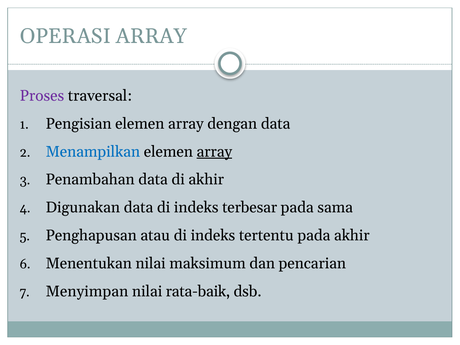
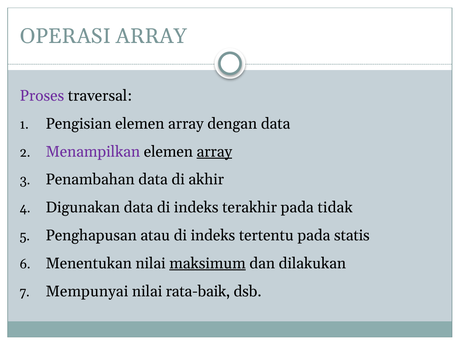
Menampilkan colour: blue -> purple
terbesar: terbesar -> terakhir
sama: sama -> tidak
pada akhir: akhir -> statis
maksimum underline: none -> present
pencarian: pencarian -> dilakukan
Menyimpan: Menyimpan -> Mempunyai
